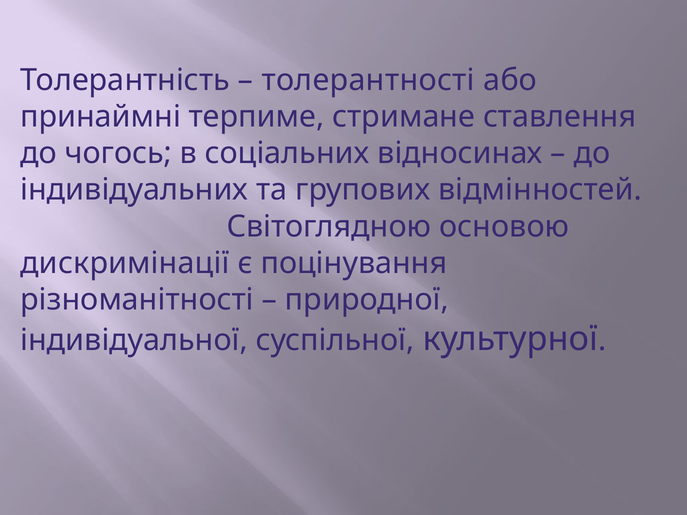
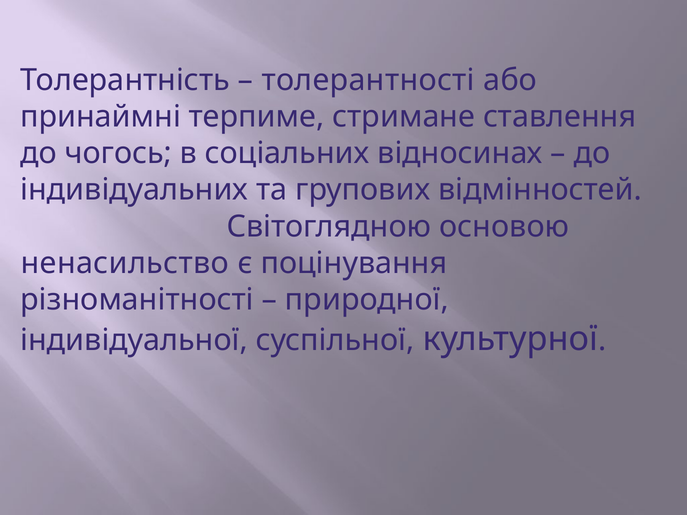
дискримінації: дискримінації -> ненасильство
